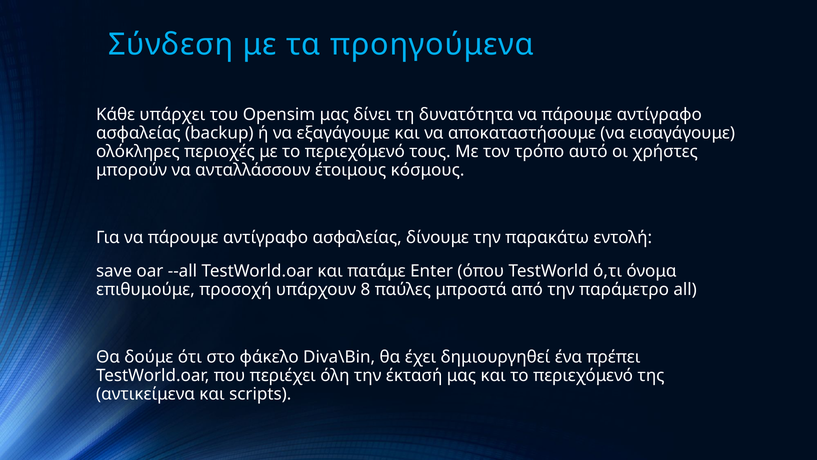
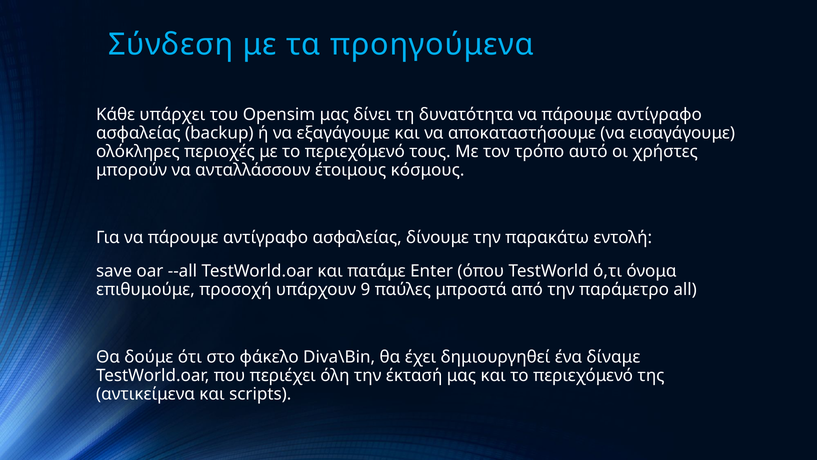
8: 8 -> 9
πρέπει: πρέπει -> δίναμε
